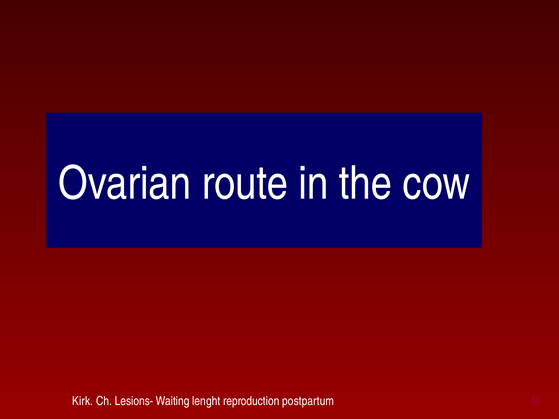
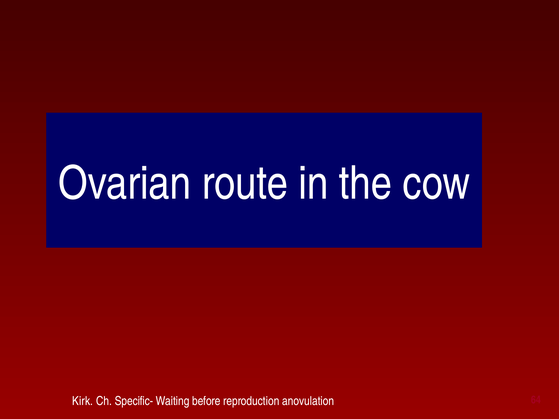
Lesions-: Lesions- -> Specific-
lenght: lenght -> before
postpartum: postpartum -> anovulation
